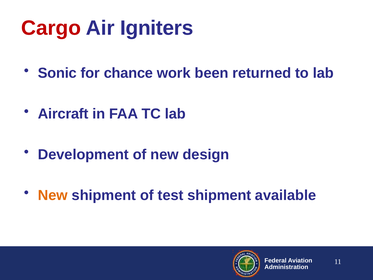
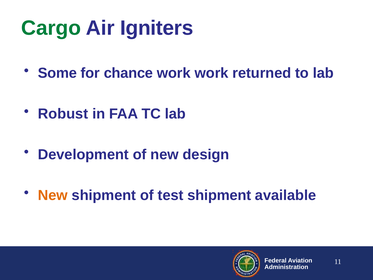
Cargo colour: red -> green
Sonic: Sonic -> Some
work been: been -> work
Aircraft: Aircraft -> Robust
